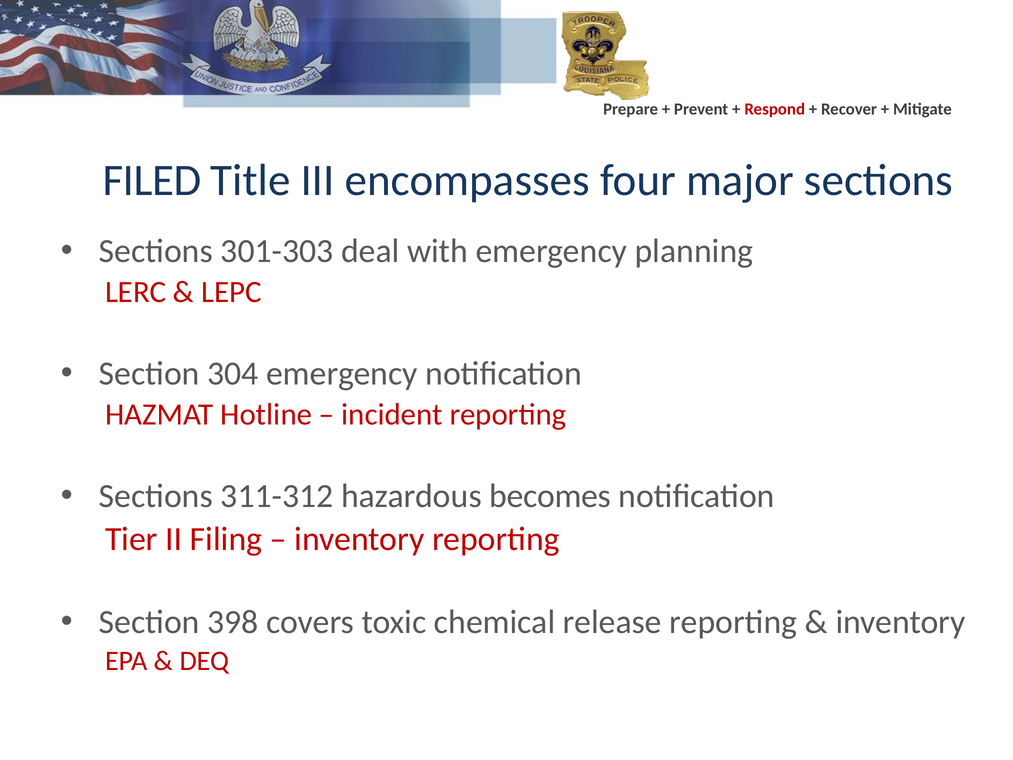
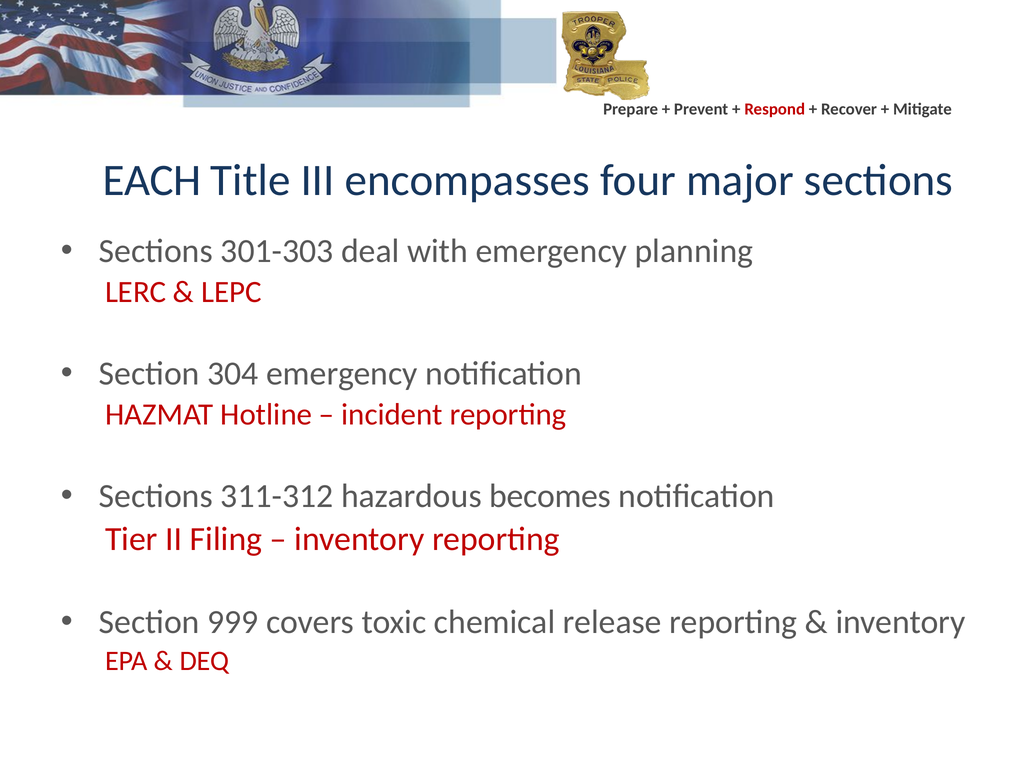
FILED: FILED -> EACH
398: 398 -> 999
